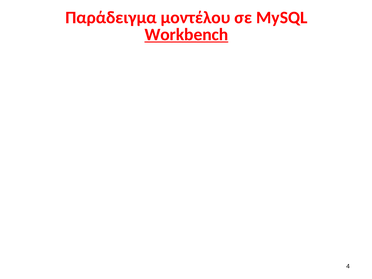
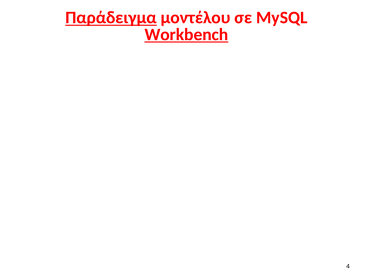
Παράδειγμα underline: none -> present
